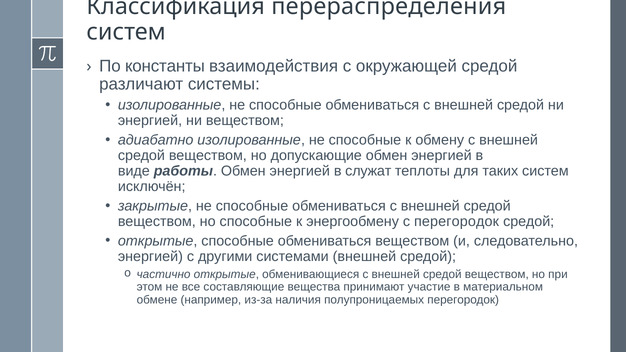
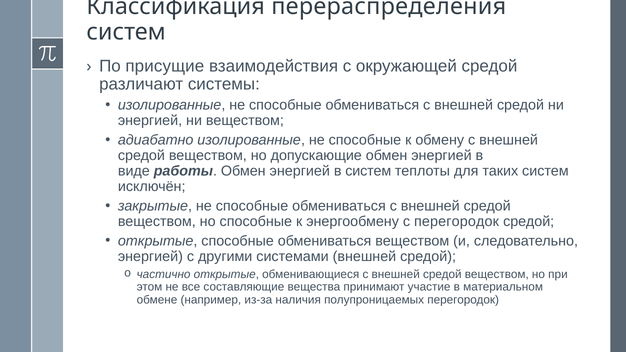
константы: константы -> присущие
в служат: служат -> систем
